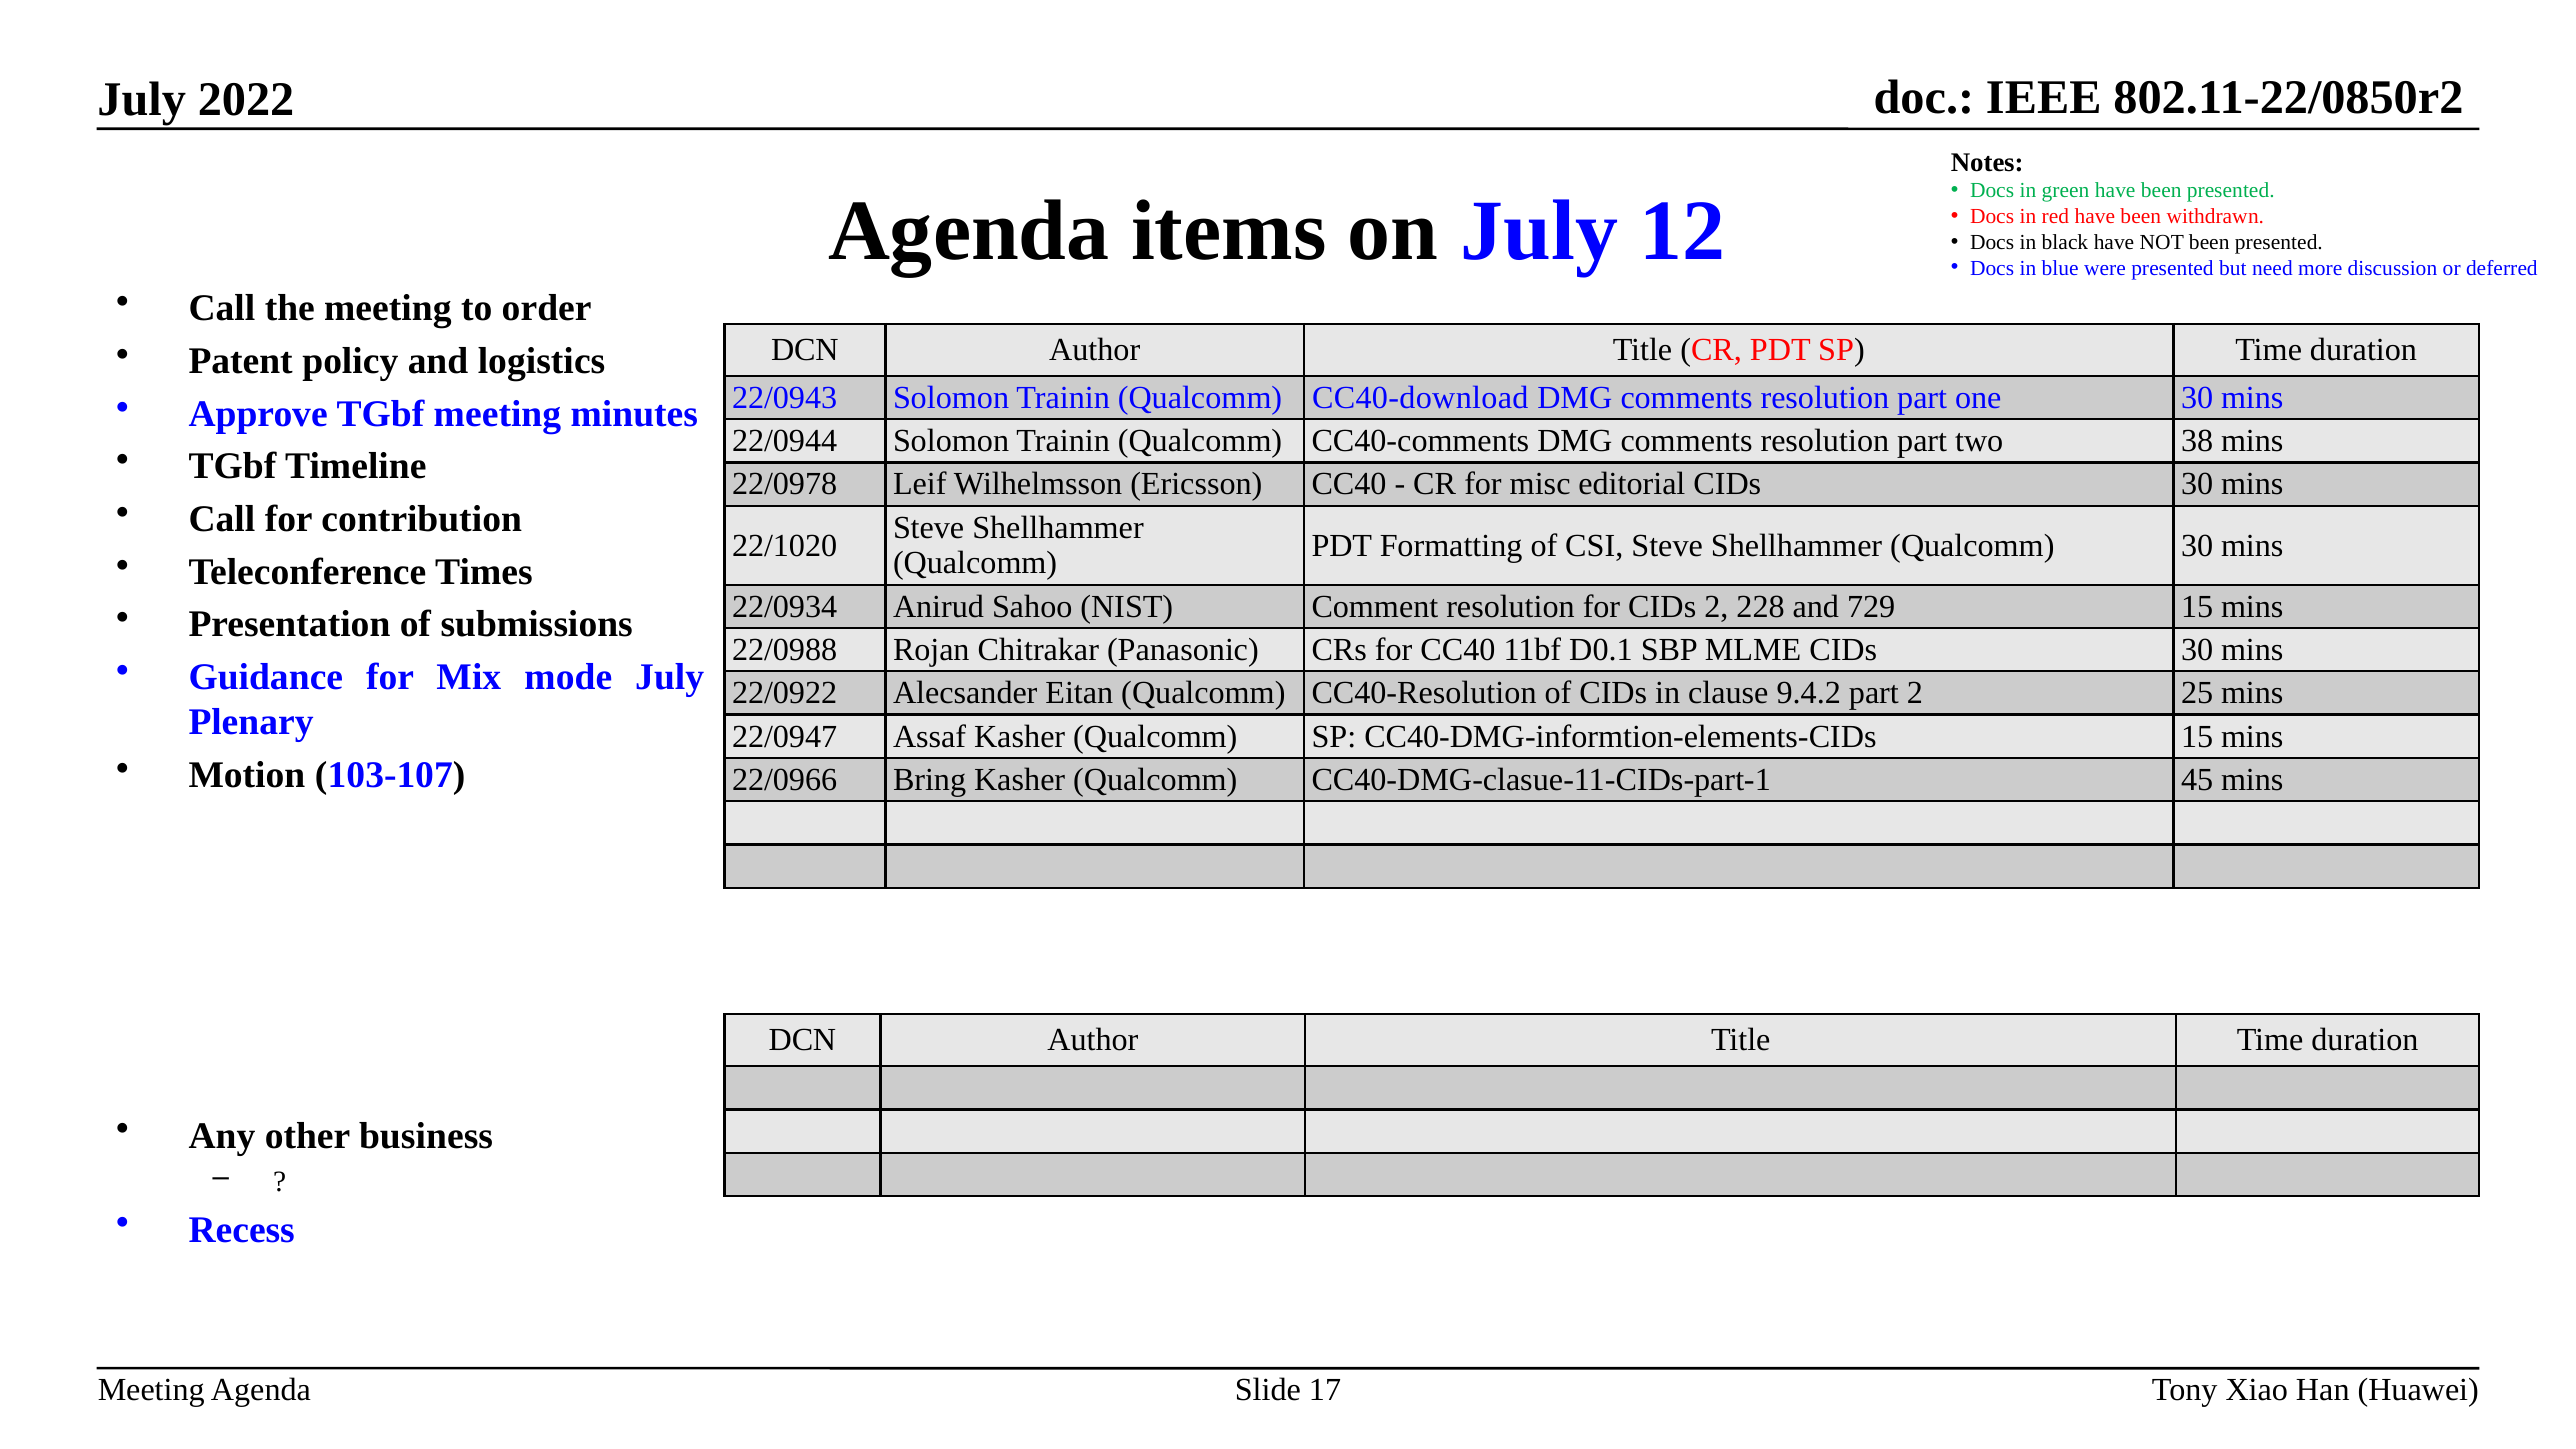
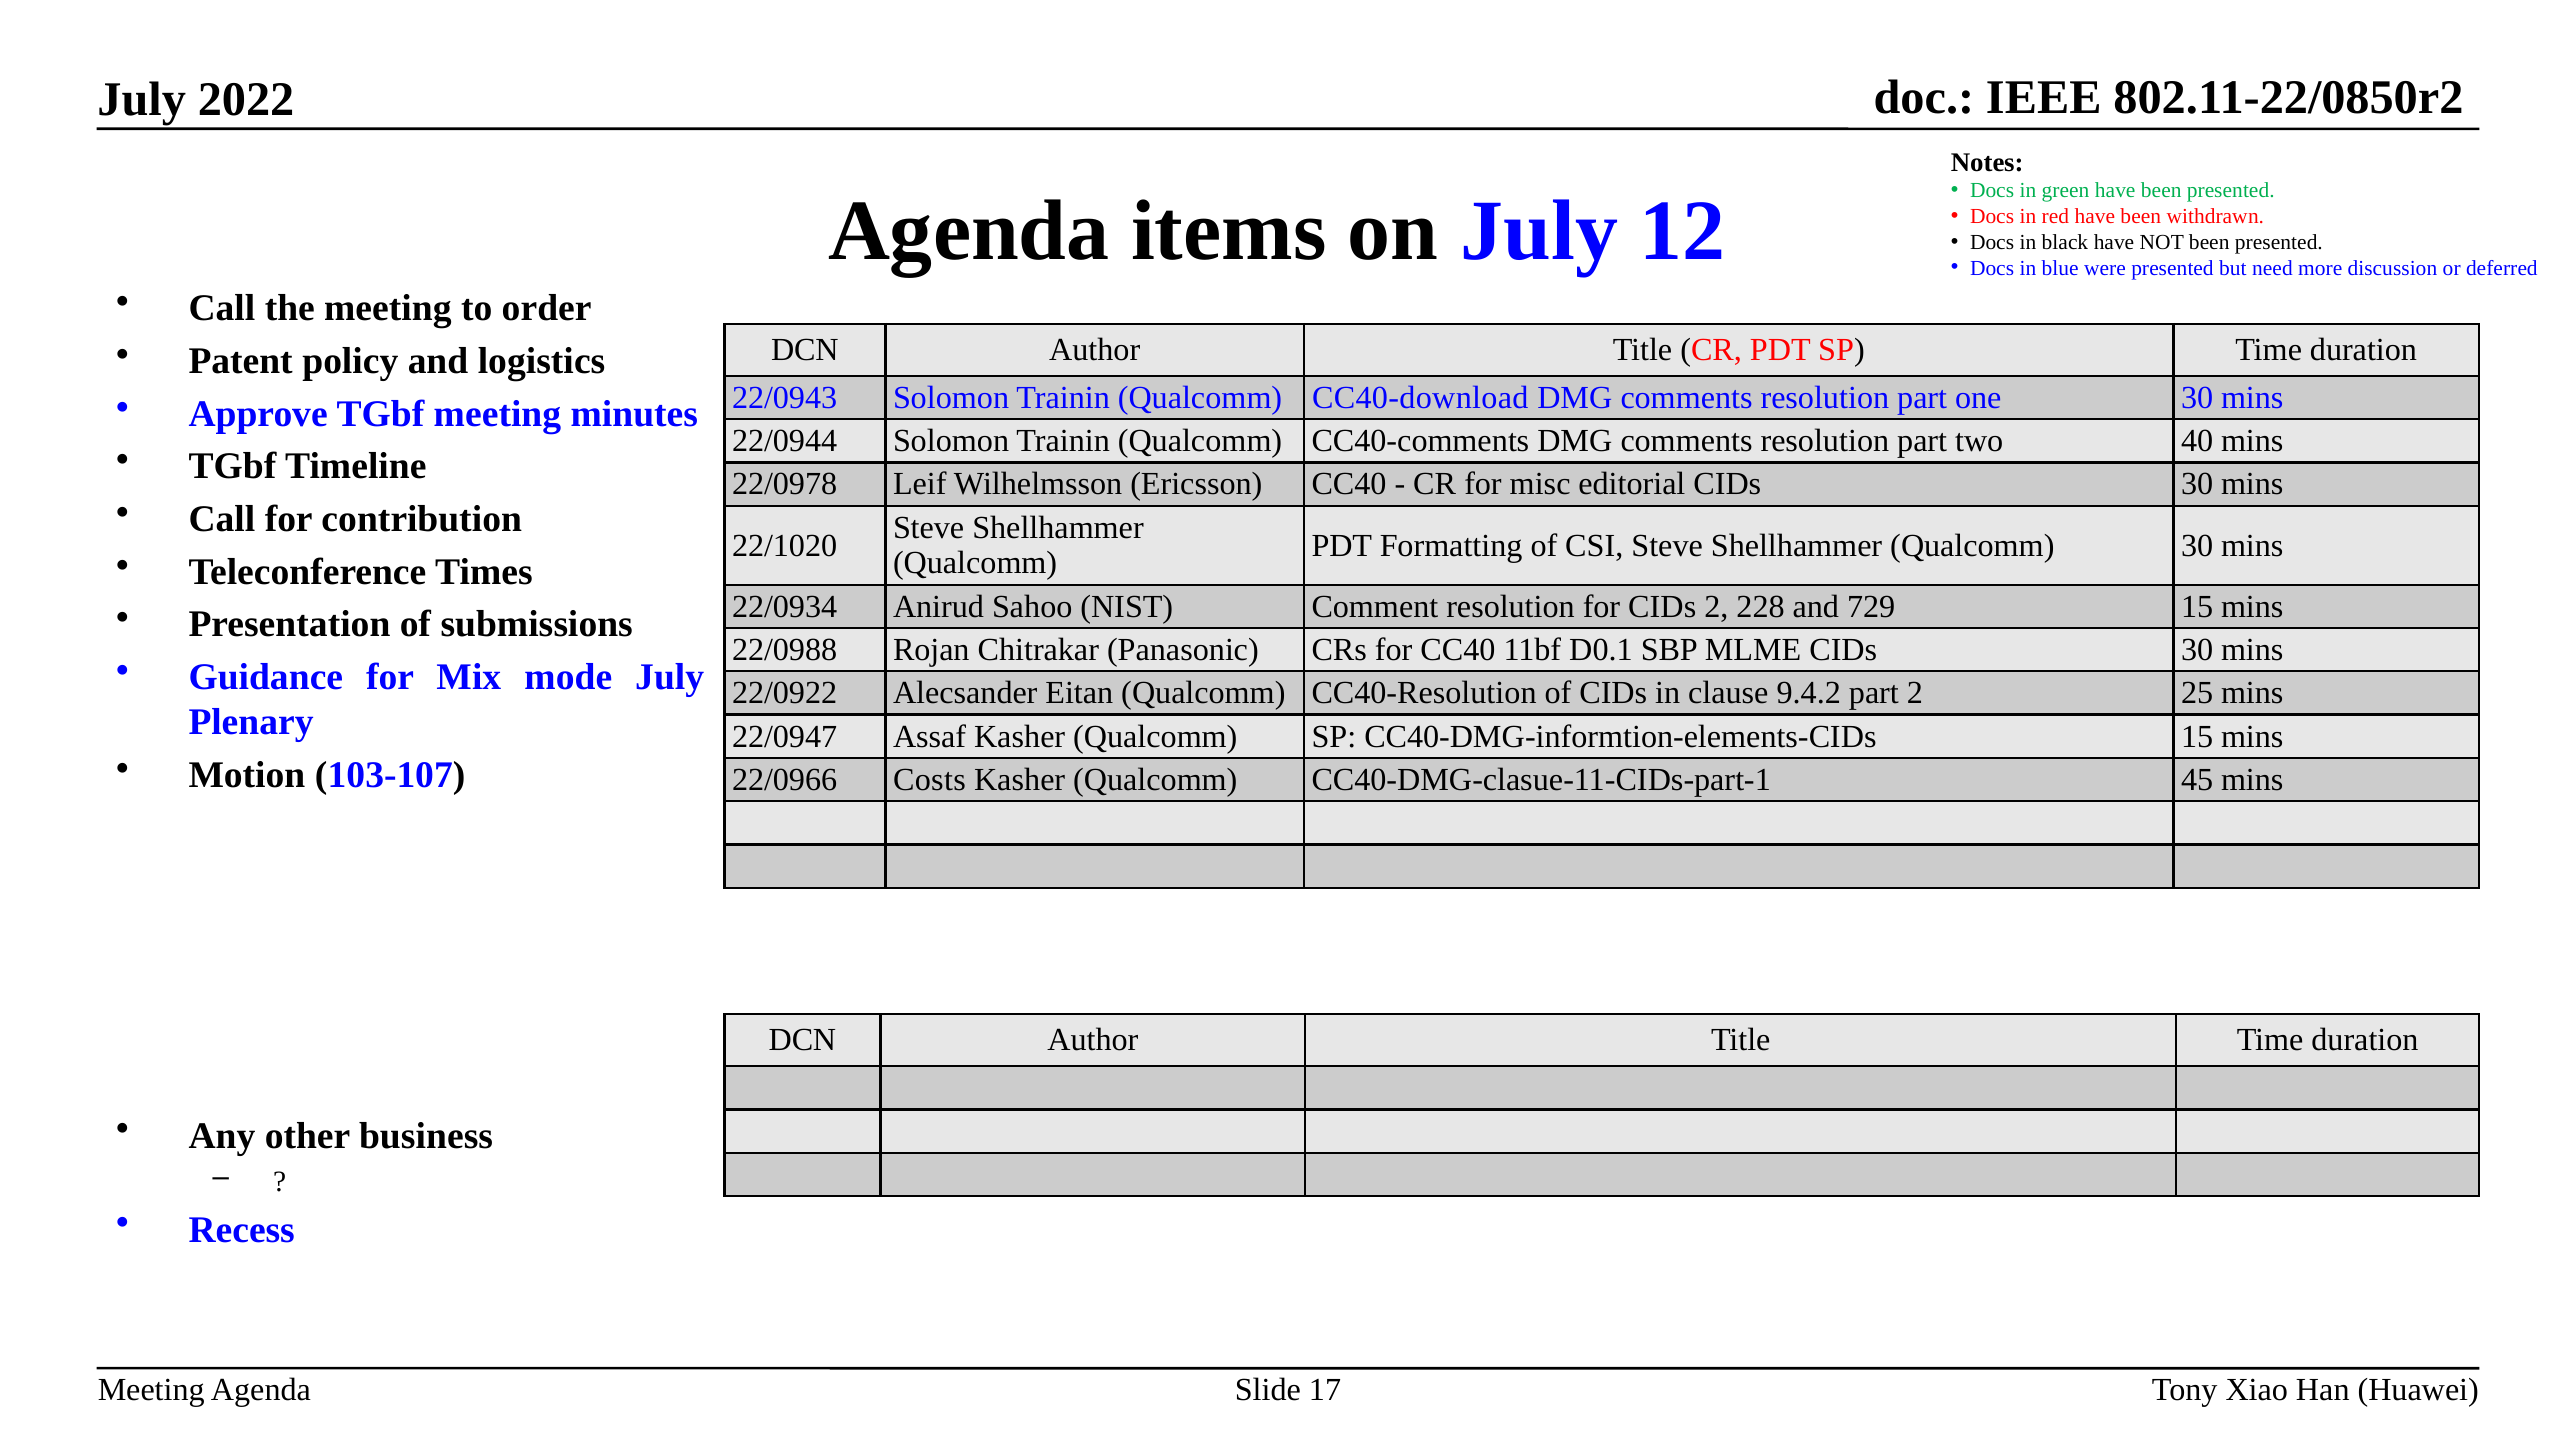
38: 38 -> 40
Bring: Bring -> Costs
